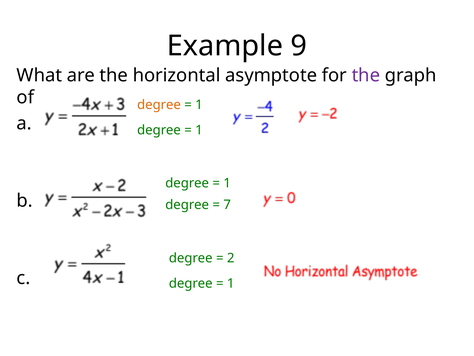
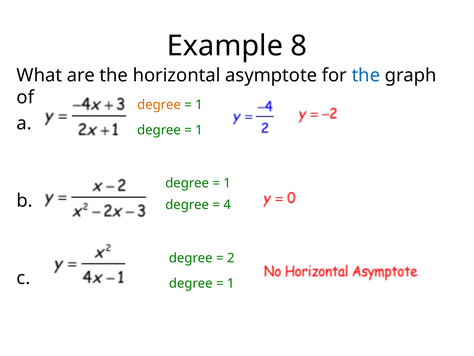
9: 9 -> 8
the at (366, 75) colour: purple -> blue
7: 7 -> 4
